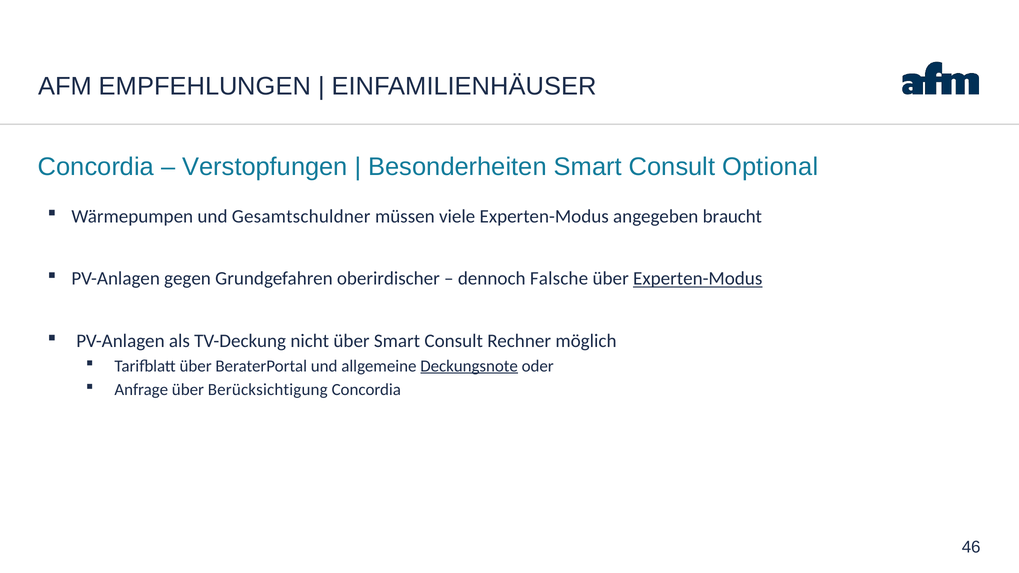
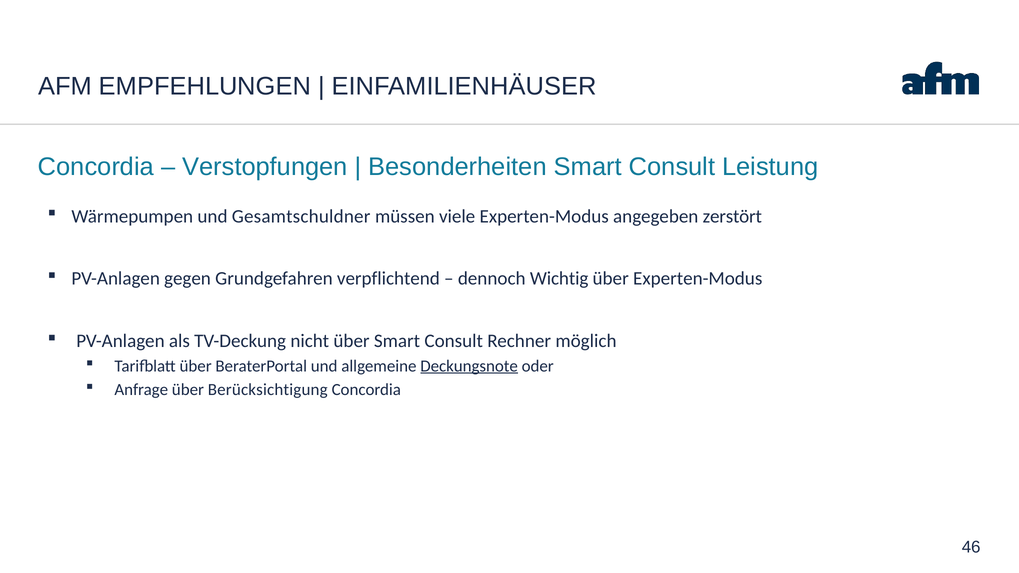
Optional: Optional -> Leistung
braucht: braucht -> zerstört
oberirdischer: oberirdischer -> verpflichtend
Falsche: Falsche -> Wichtig
Experten-Modus at (698, 279) underline: present -> none
